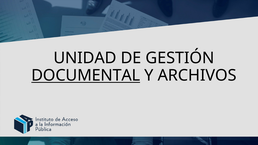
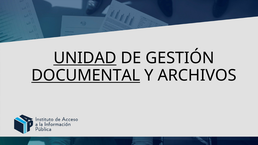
UNIDAD underline: none -> present
